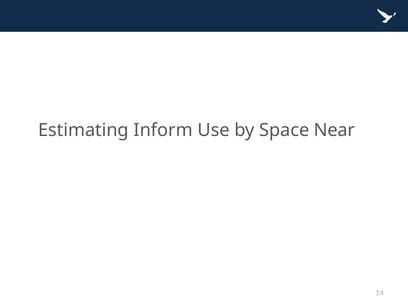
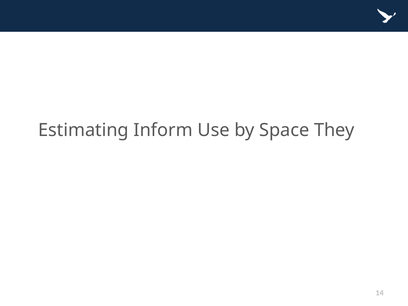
Near: Near -> They
